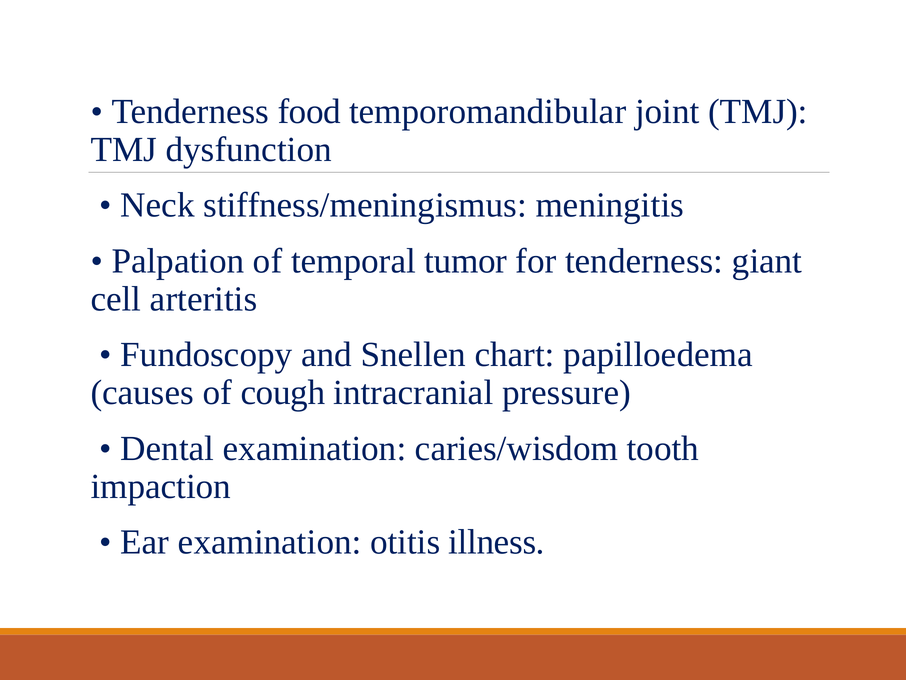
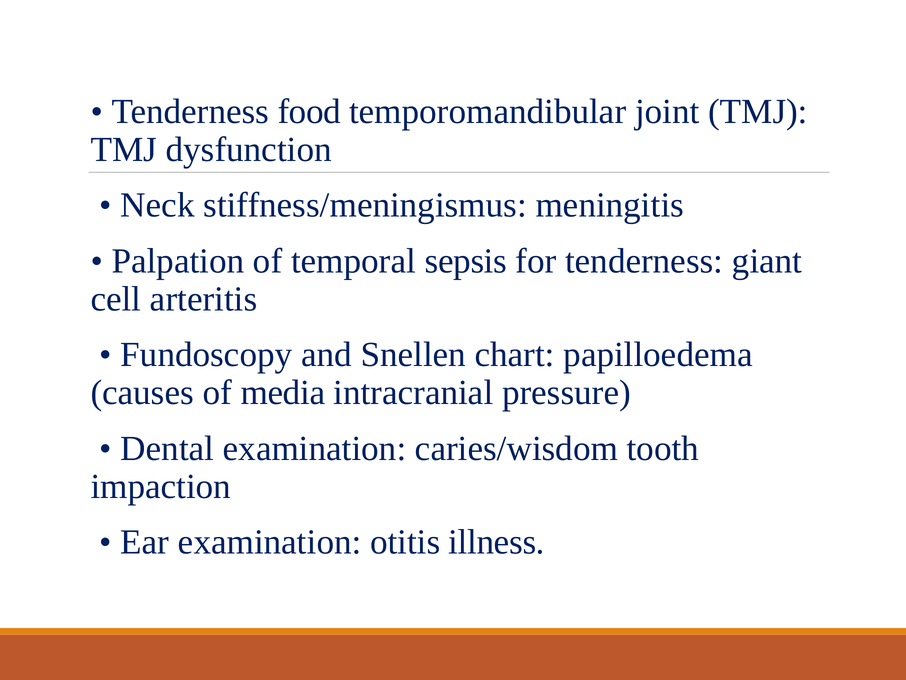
tumor: tumor -> sepsis
cough: cough -> media
